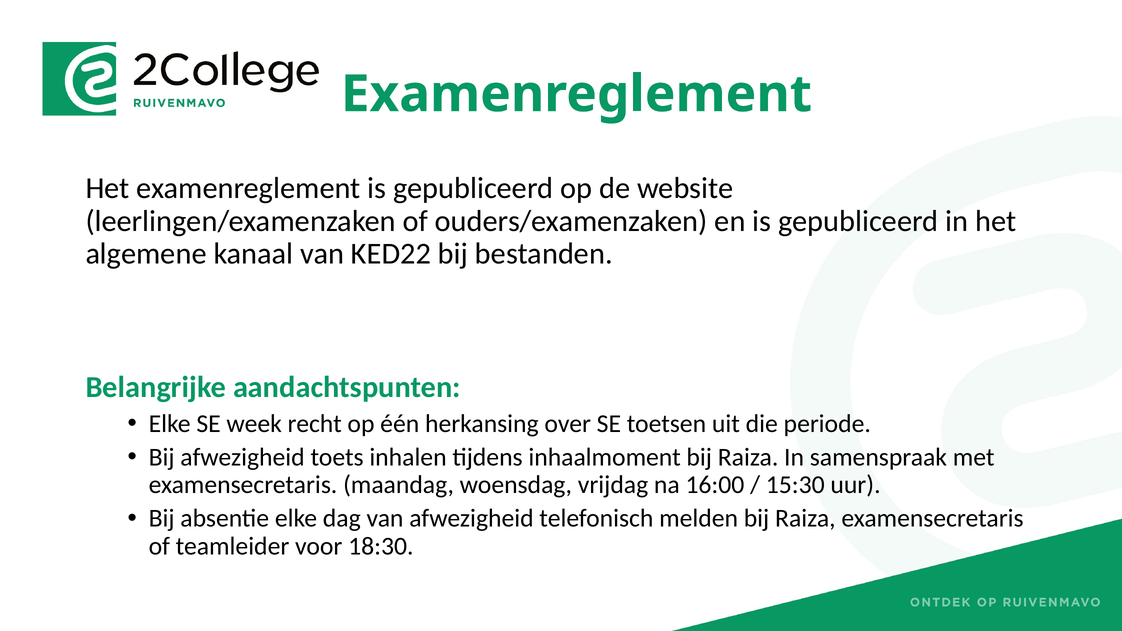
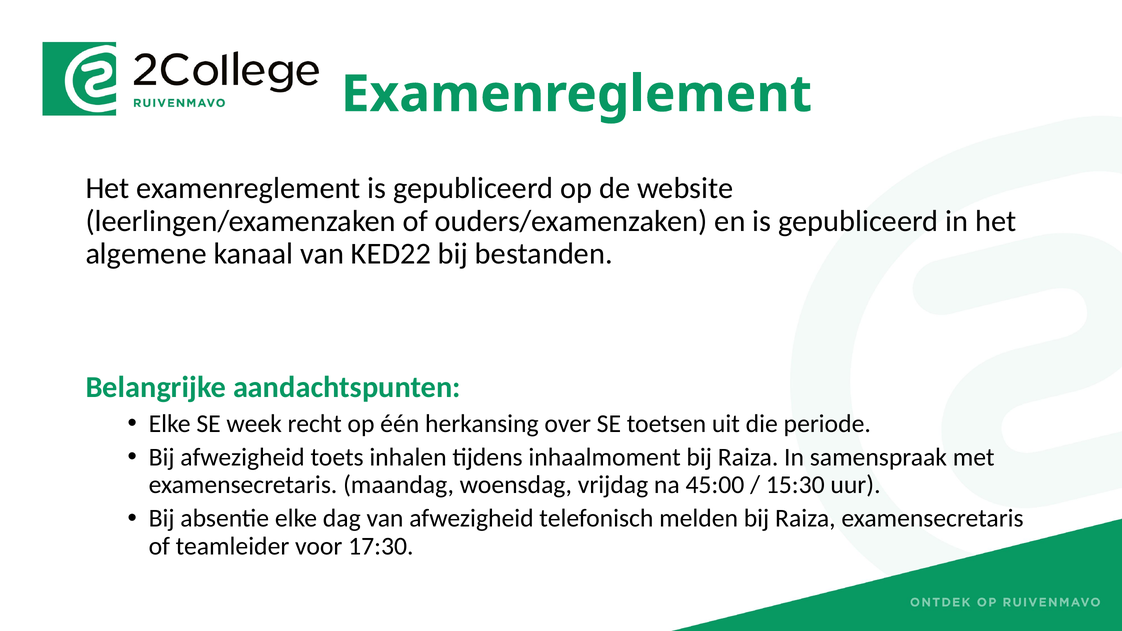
16:00: 16:00 -> 45:00
18:30: 18:30 -> 17:30
